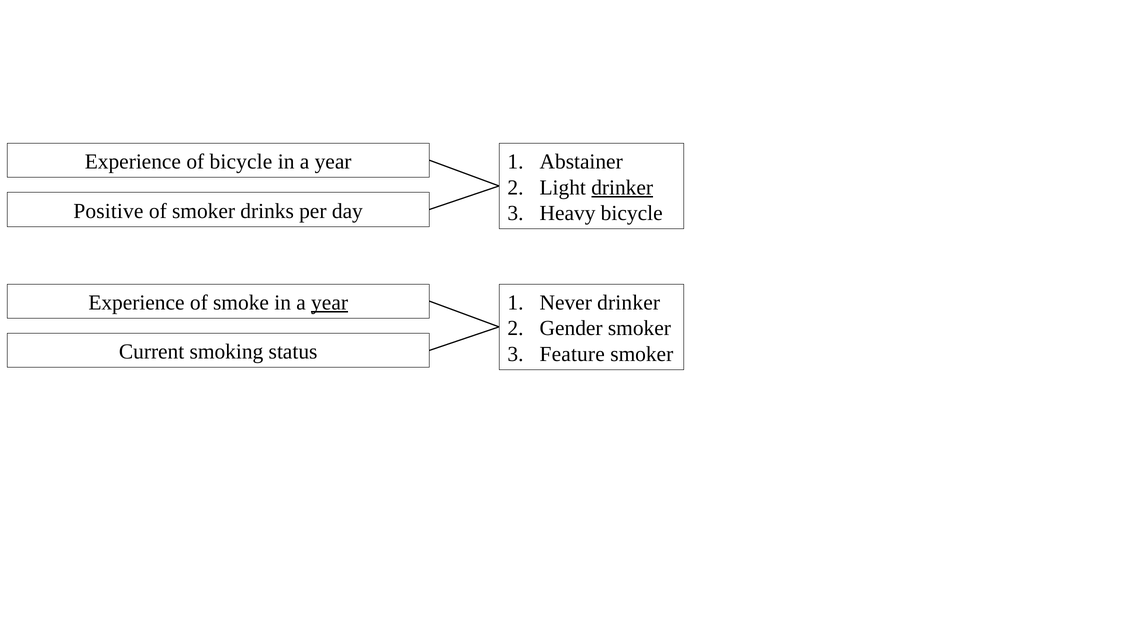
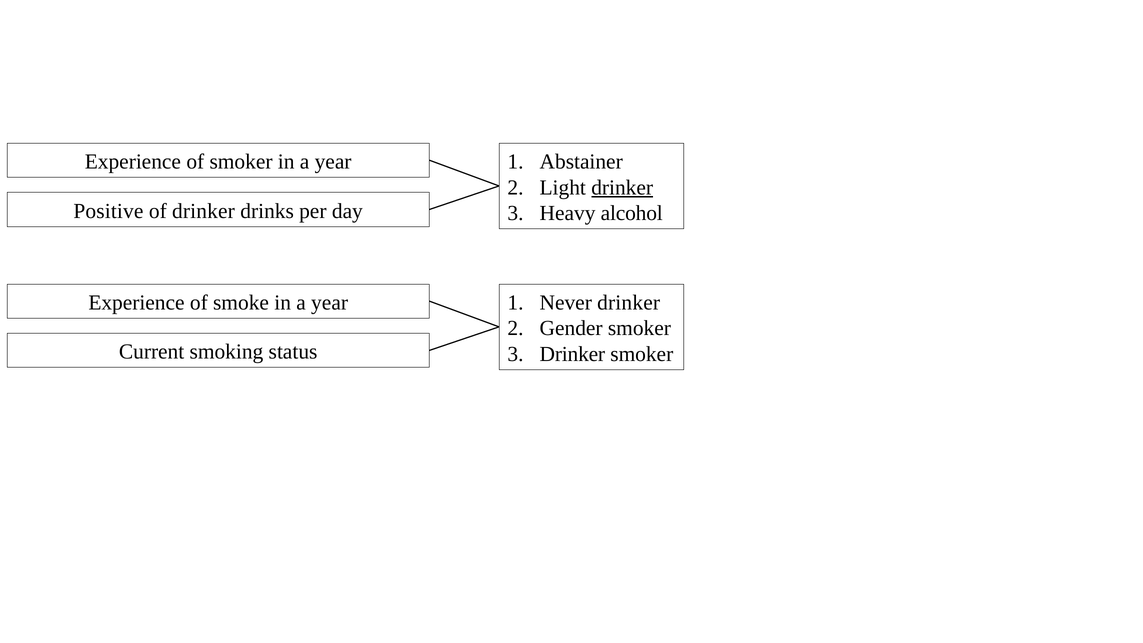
of bicycle: bicycle -> smoker
of smoker: smoker -> drinker
Heavy bicycle: bicycle -> alcohol
year at (330, 303) underline: present -> none
Feature at (572, 354): Feature -> Drinker
